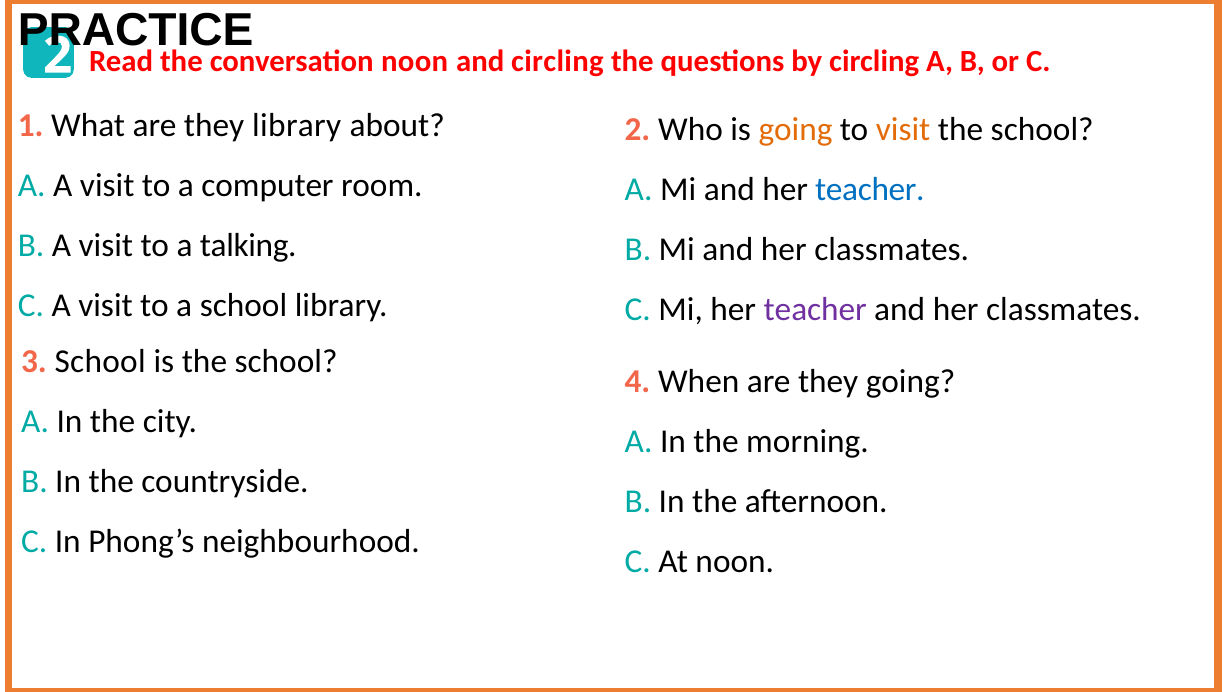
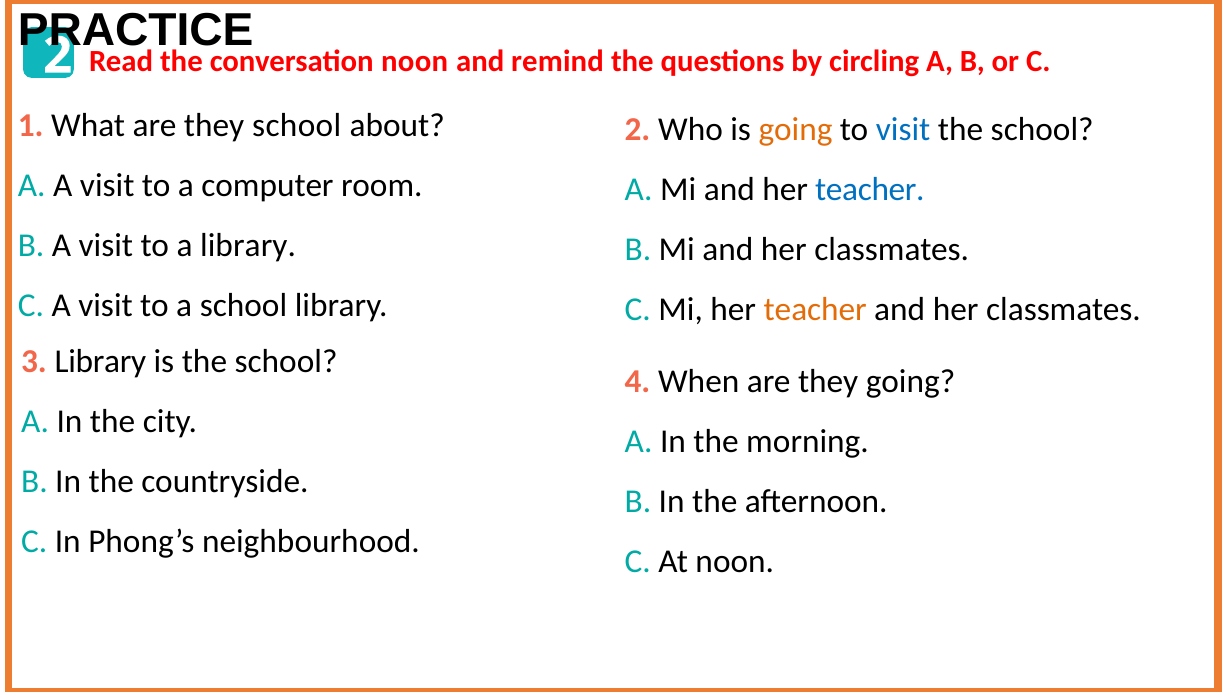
and circling: circling -> remind
they library: library -> school
visit at (903, 130) colour: orange -> blue
a talking: talking -> library
teacher at (815, 310) colour: purple -> orange
3 School: School -> Library
